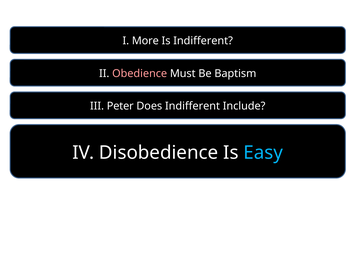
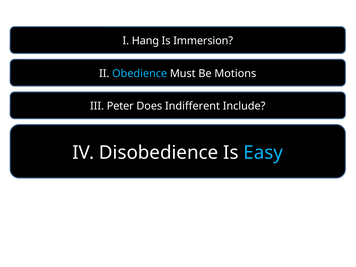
More: More -> Hang
Is Indifferent: Indifferent -> Immersion
Obedience colour: pink -> light blue
Baptism: Baptism -> Motions
